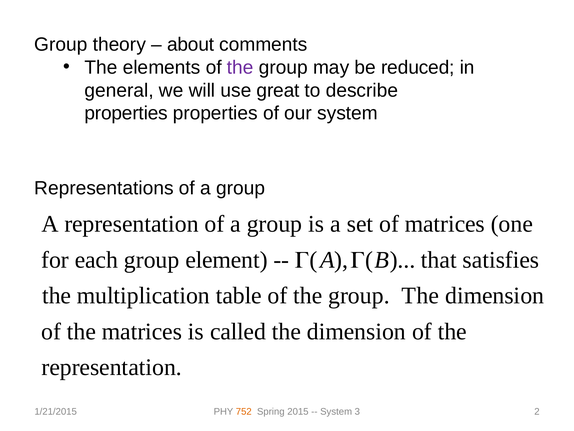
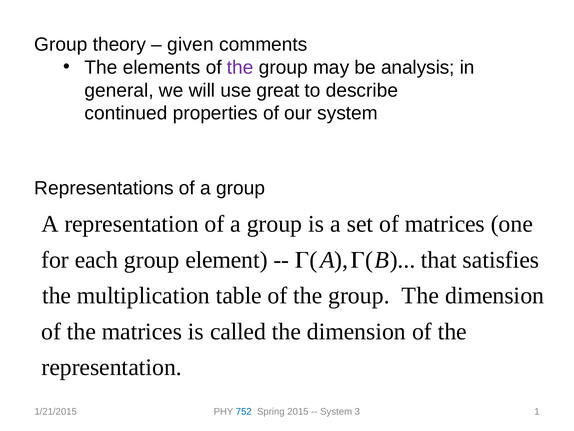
about: about -> given
reduced: reduced -> analysis
properties at (126, 113): properties -> continued
752 colour: orange -> blue
2: 2 -> 1
